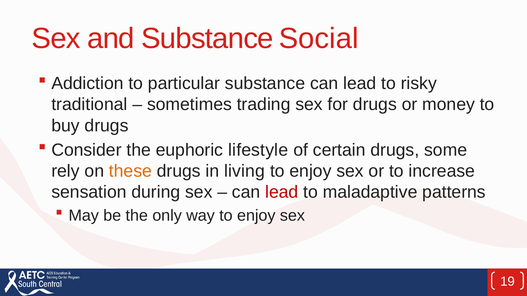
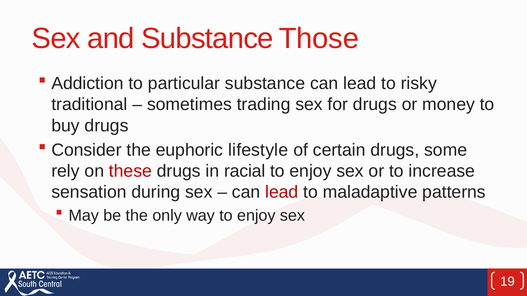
Social: Social -> Those
these colour: orange -> red
living: living -> racial
